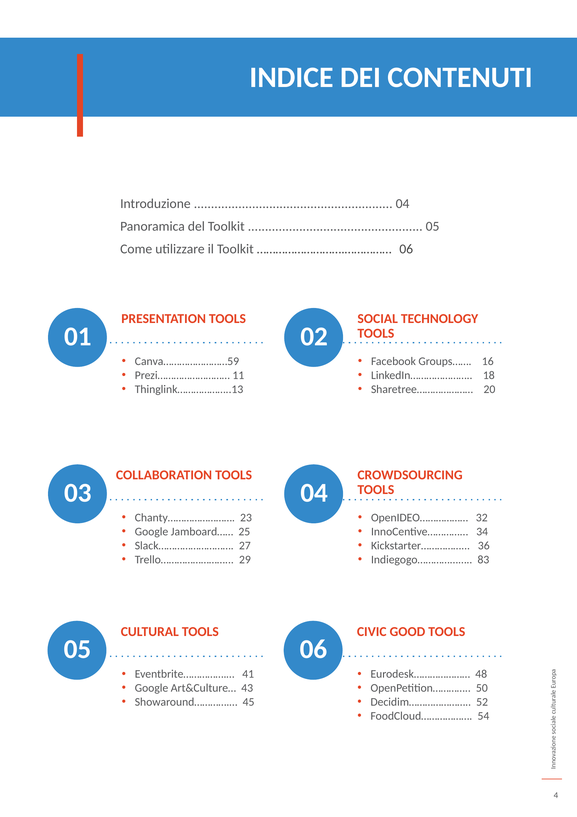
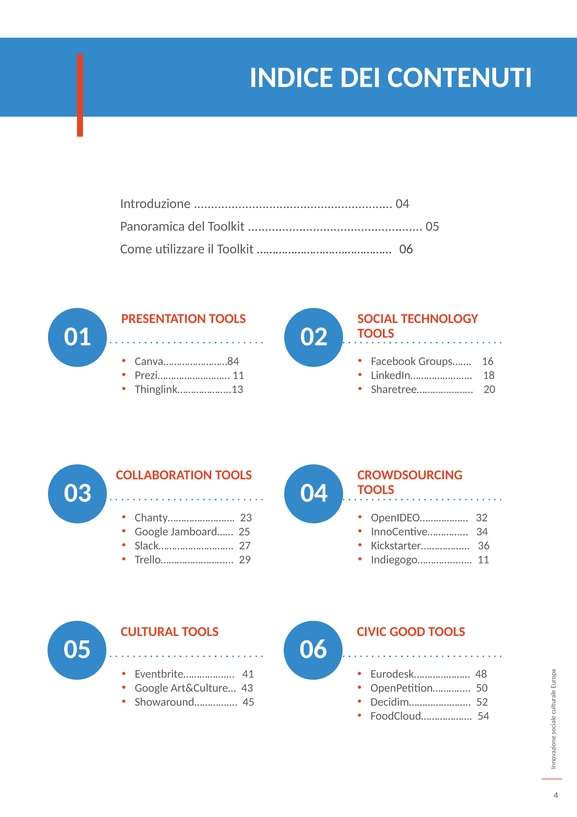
Canva……………………59: Canva……………………59 -> Canva……………………84
Indiegogo…………...… 83: 83 -> 11
